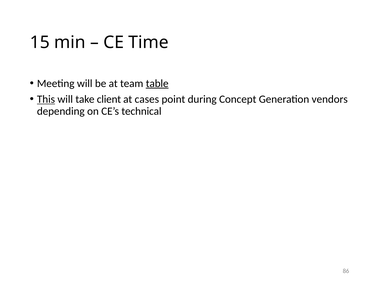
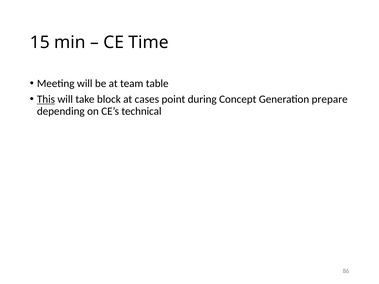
table underline: present -> none
client: client -> block
vendors: vendors -> prepare
